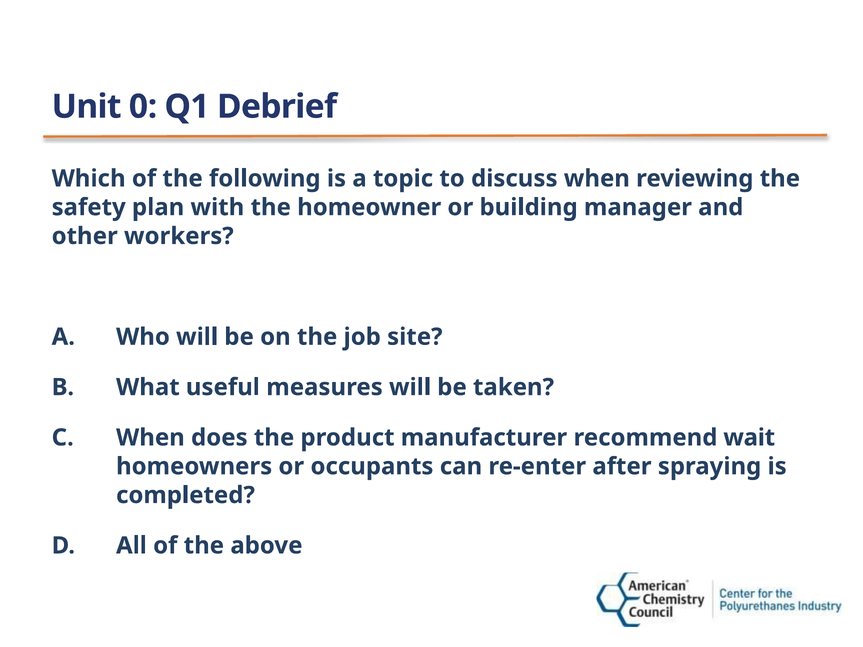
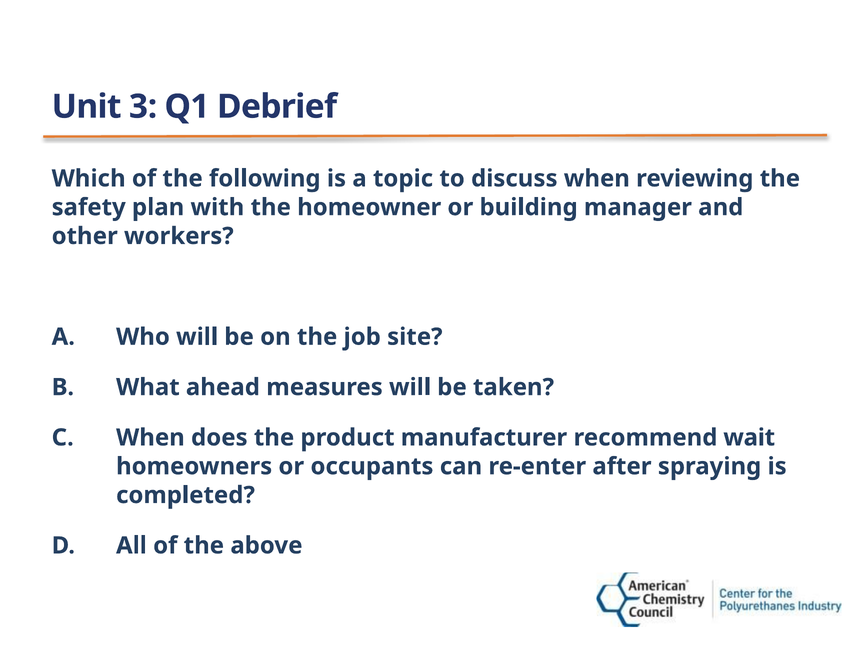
0: 0 -> 3
useful: useful -> ahead
